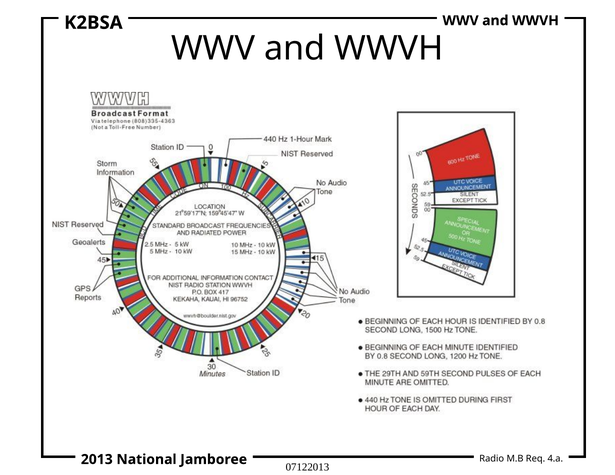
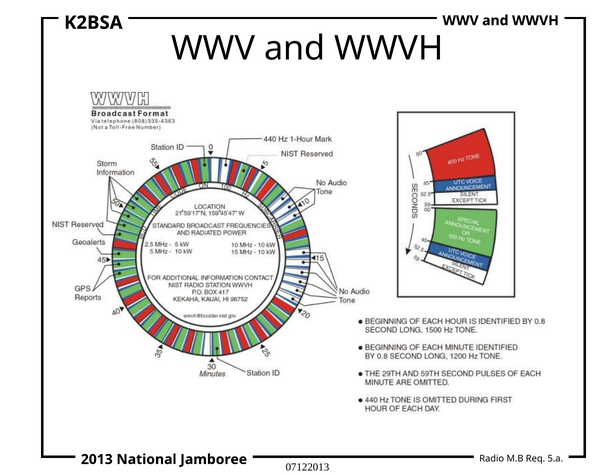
4.a: 4.a -> 5.a
